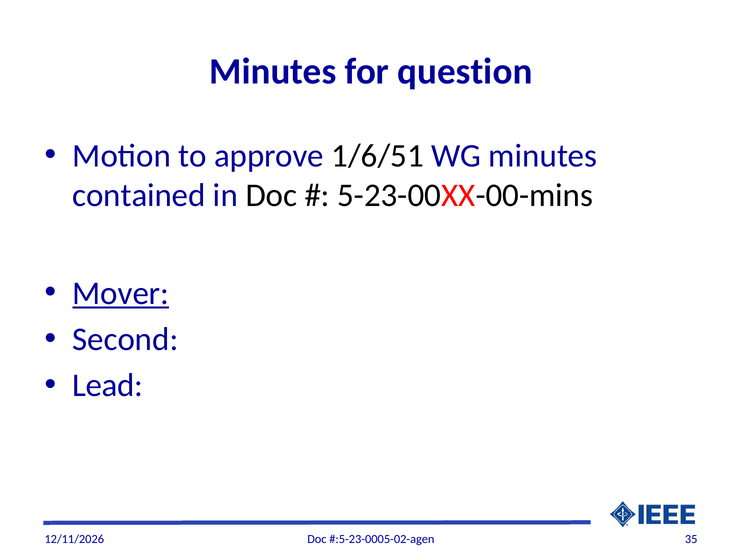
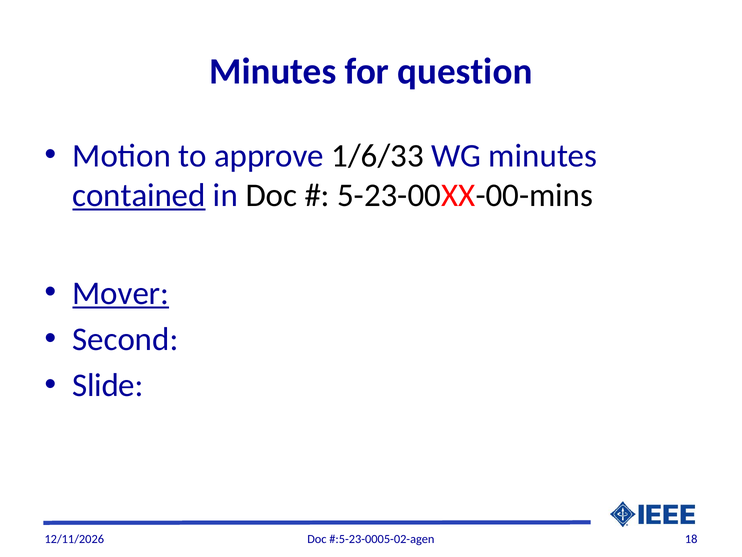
1/6/51: 1/6/51 -> 1/6/33
contained underline: none -> present
Lead: Lead -> Slide
35: 35 -> 18
